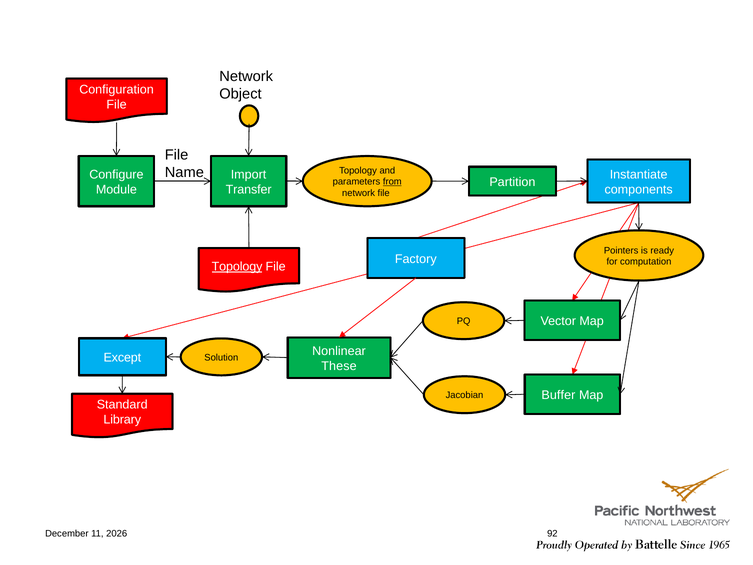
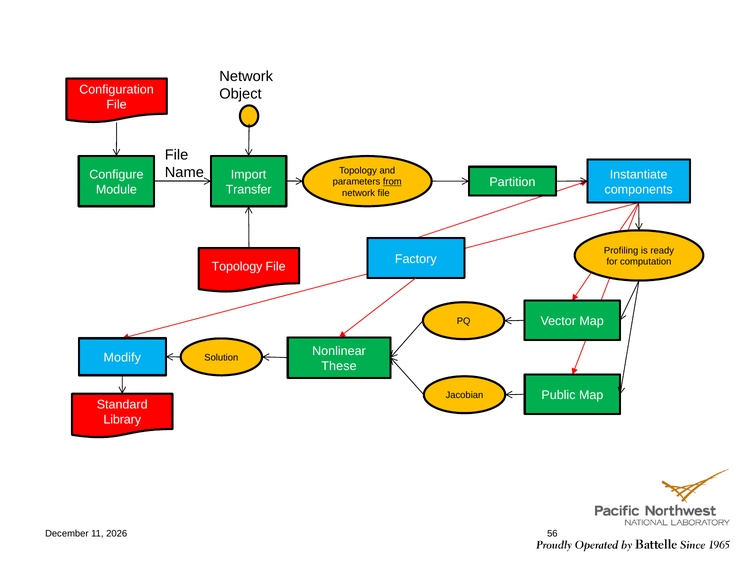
Pointers: Pointers -> Profiling
Topology at (237, 266) underline: present -> none
Except: Except -> Modify
Buffer: Buffer -> Public
92: 92 -> 56
